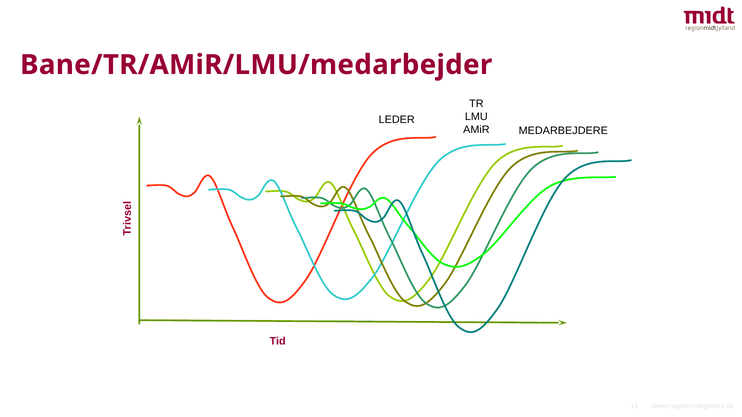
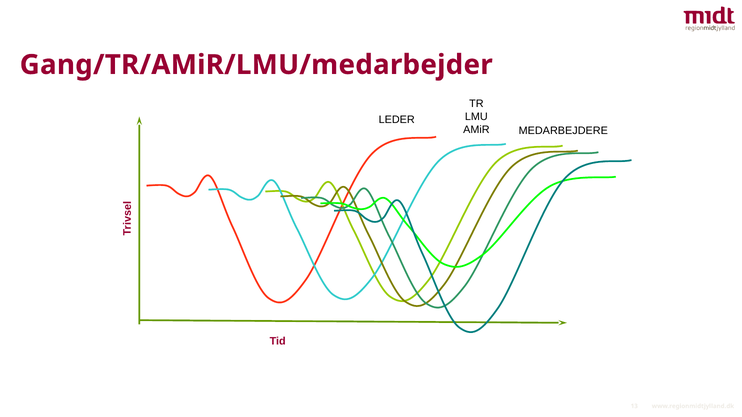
Bane/TR/AMiR/LMU/medarbejder: Bane/TR/AMiR/LMU/medarbejder -> Gang/TR/AMiR/LMU/medarbejder
